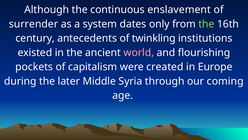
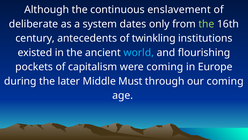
surrender: surrender -> deliberate
world colour: pink -> light blue
were created: created -> coming
Syria: Syria -> Must
